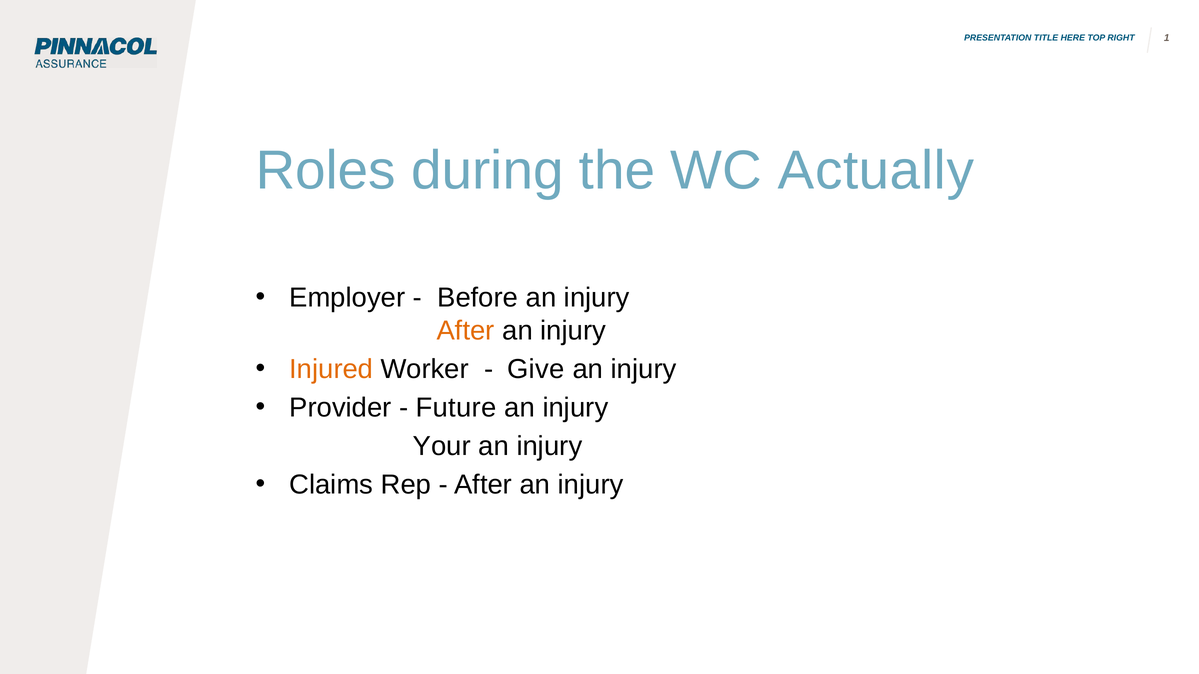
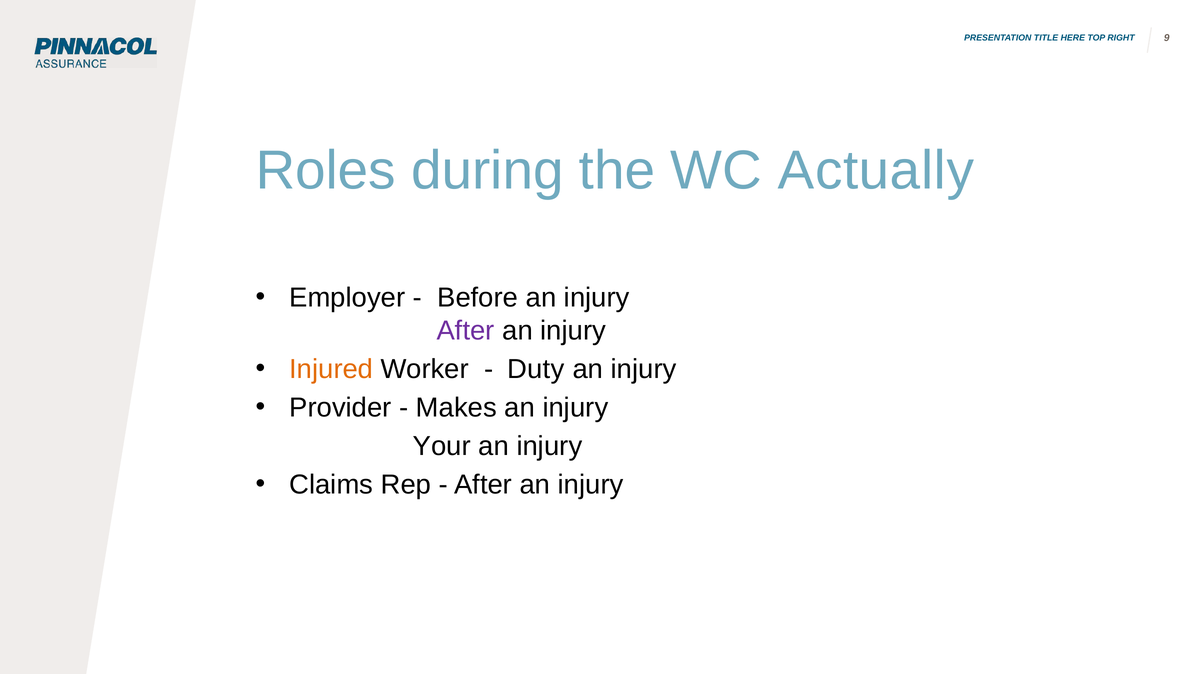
1: 1 -> 9
After at (466, 331) colour: orange -> purple
Give: Give -> Duty
Future: Future -> Makes
